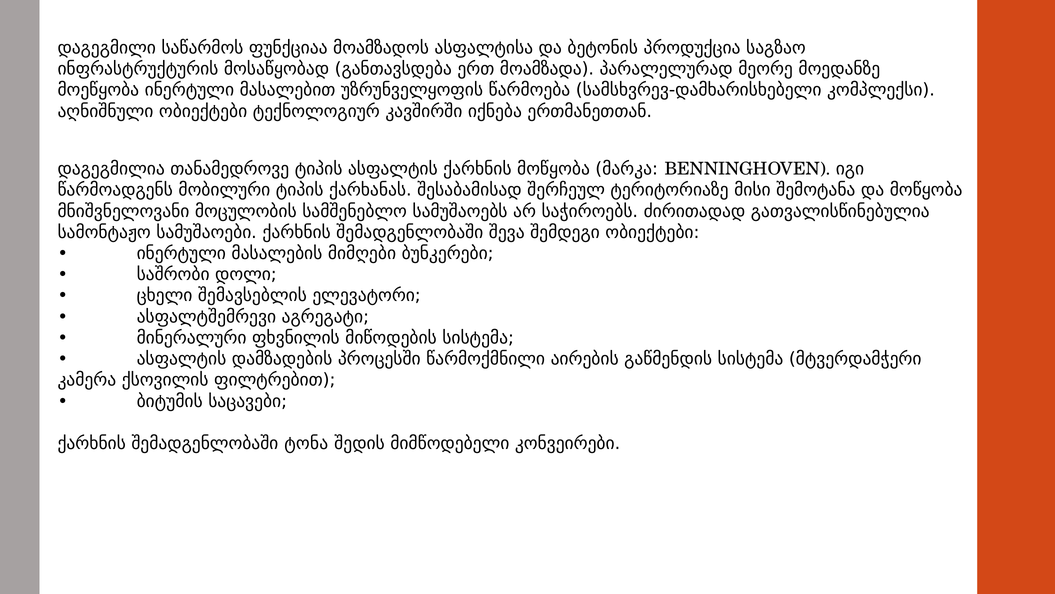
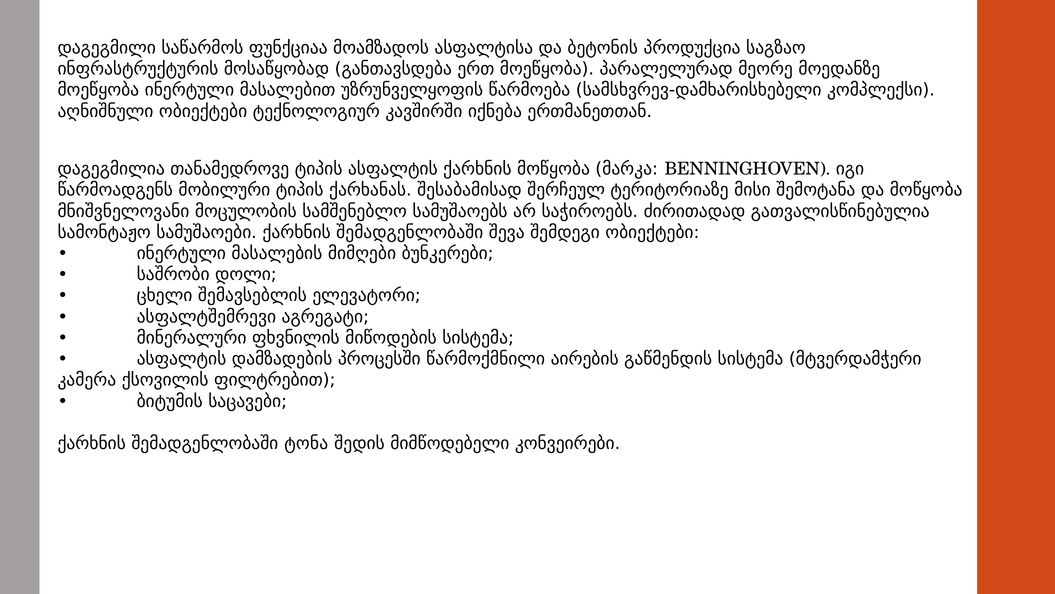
ერთ მოამზადა: მოამზადა -> მოეწყობა
